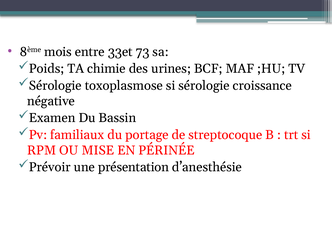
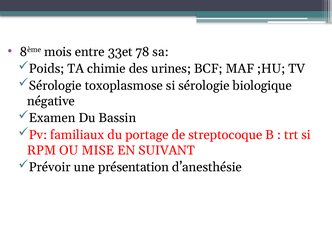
73: 73 -> 78
croissance: croissance -> biologique
PÉRINÉE: PÉRINÉE -> SUIVANT
